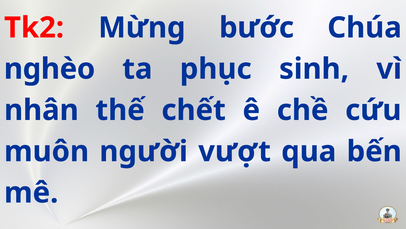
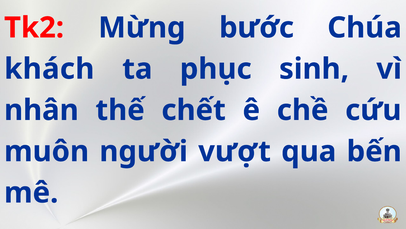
nghèo: nghèo -> khách
